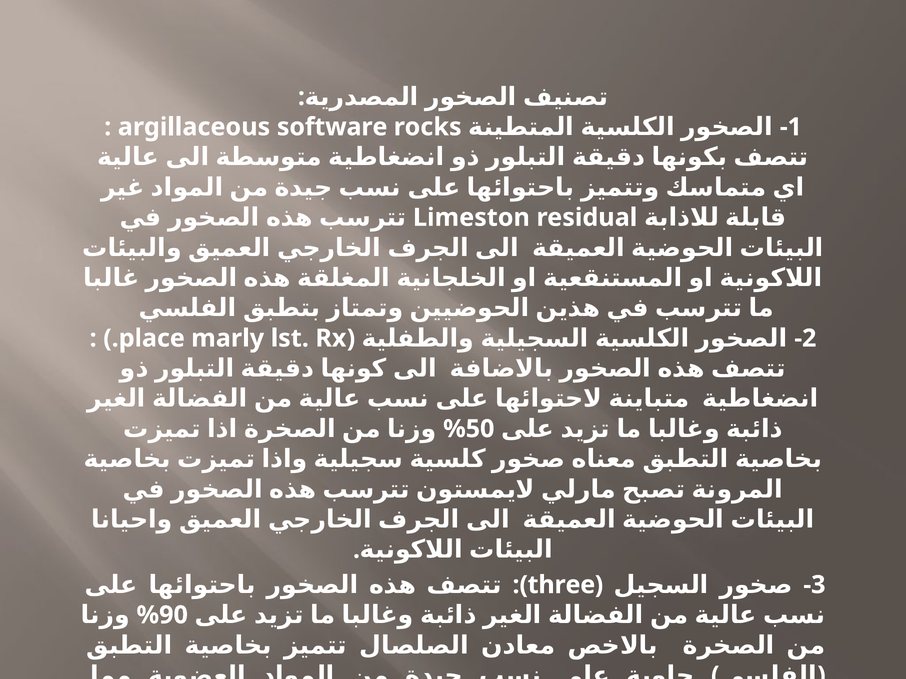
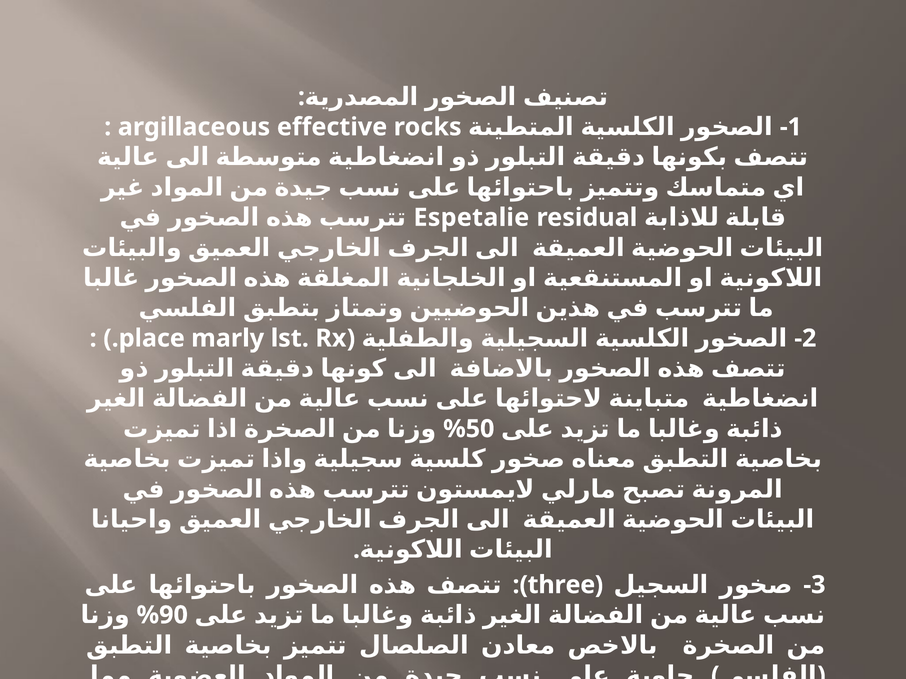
software: software -> effective
Limeston: Limeston -> Espetalie
